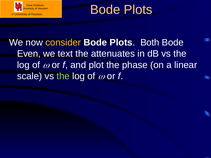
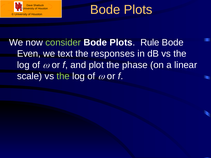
consider colour: yellow -> light green
Both: Both -> Rule
attenuates: attenuates -> responses
